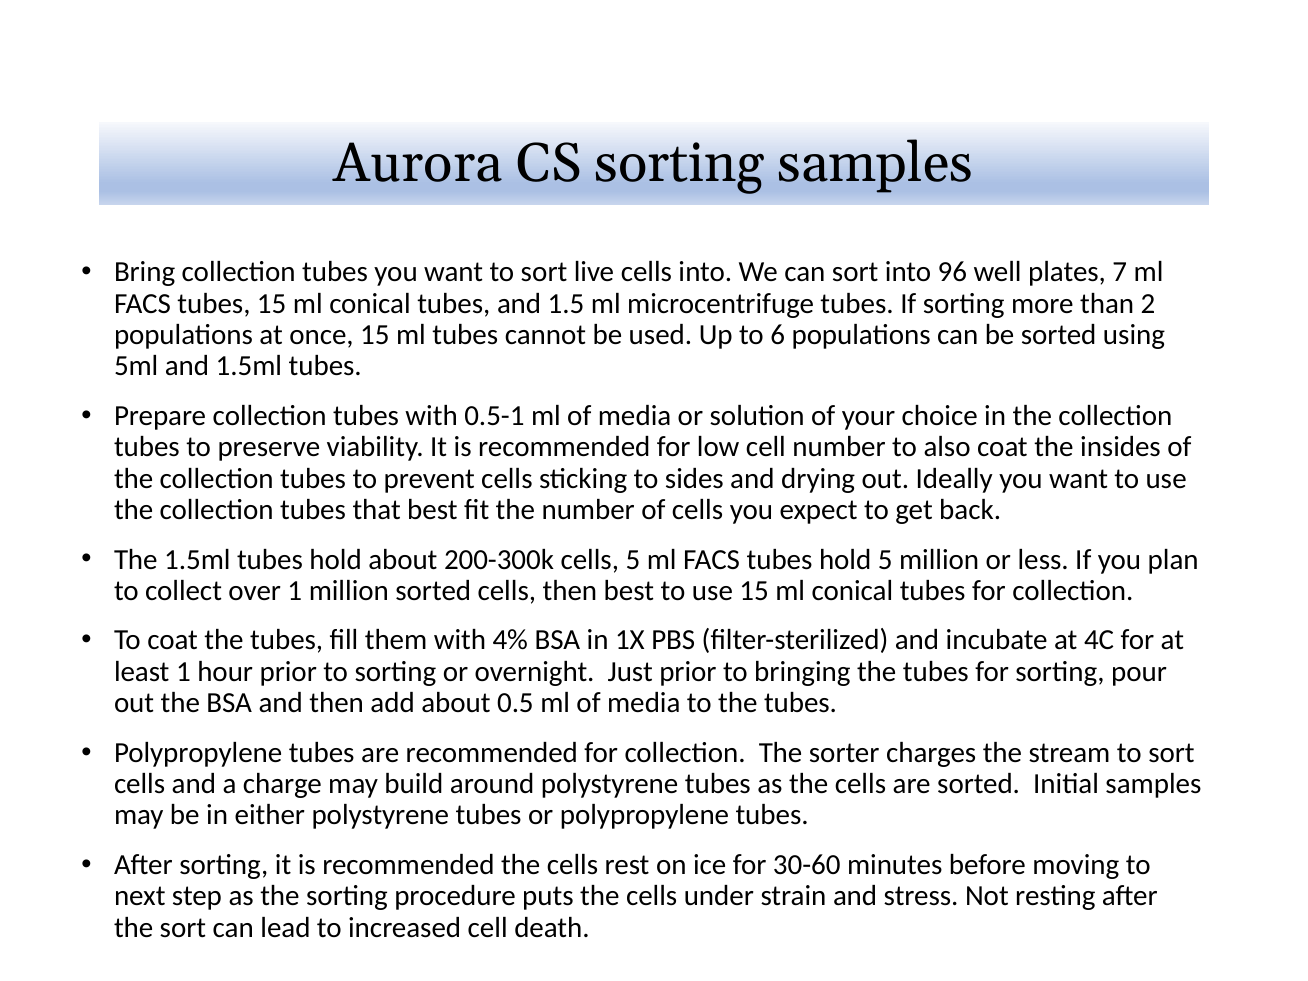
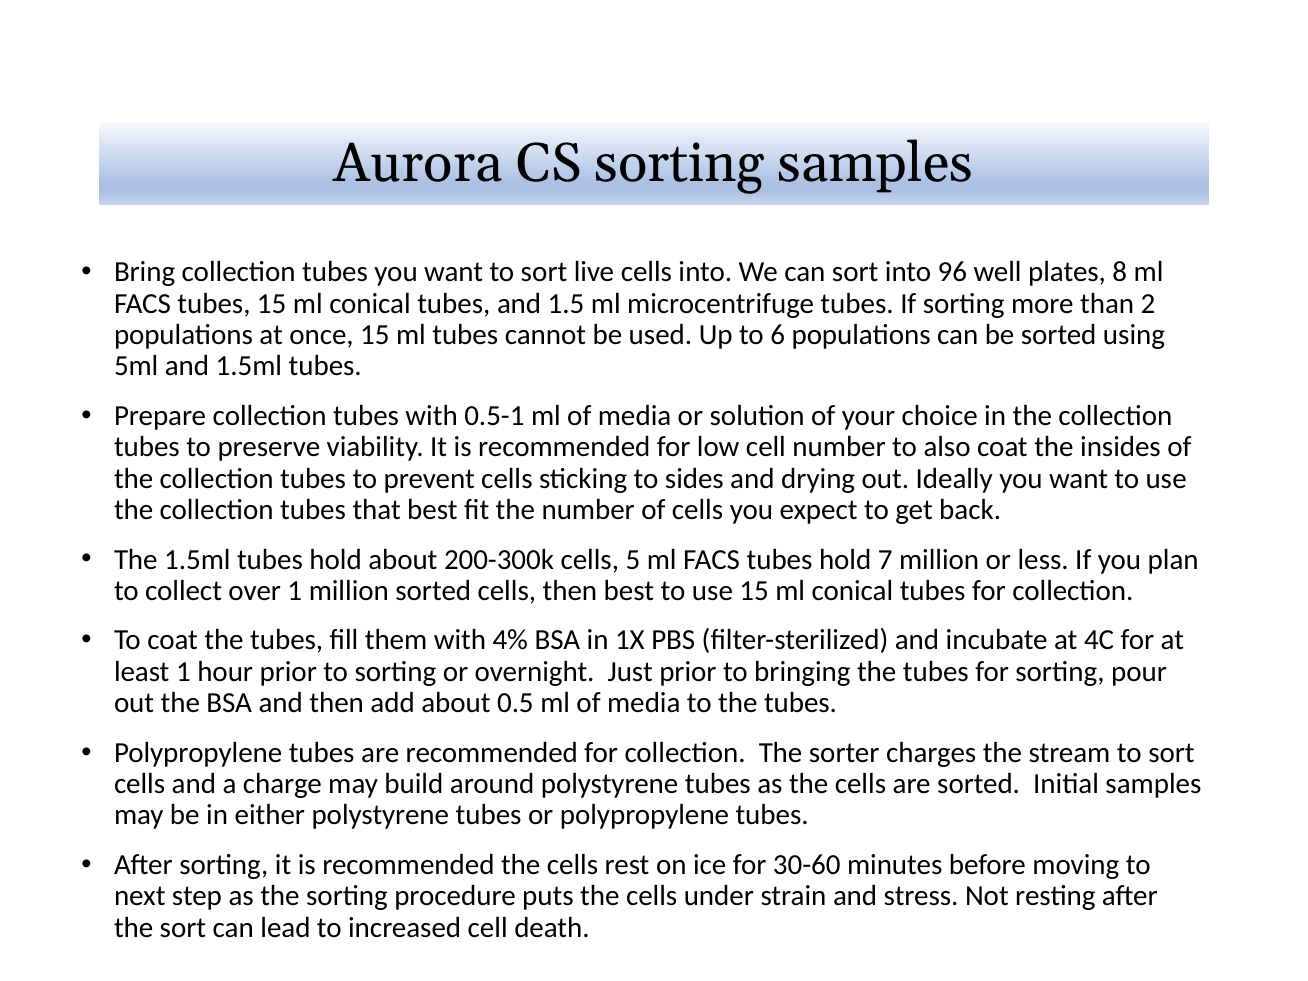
7: 7 -> 8
hold 5: 5 -> 7
